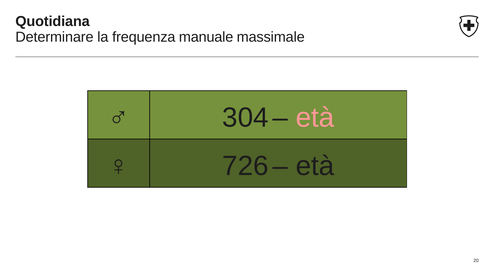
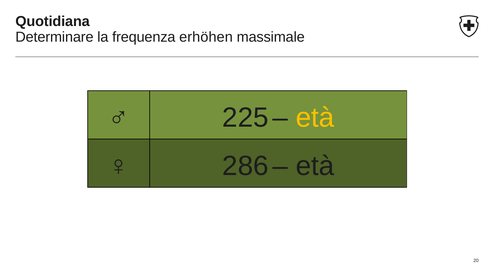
manuale: manuale -> erhöhen
304: 304 -> 225
età at (315, 118) colour: pink -> yellow
726: 726 -> 286
